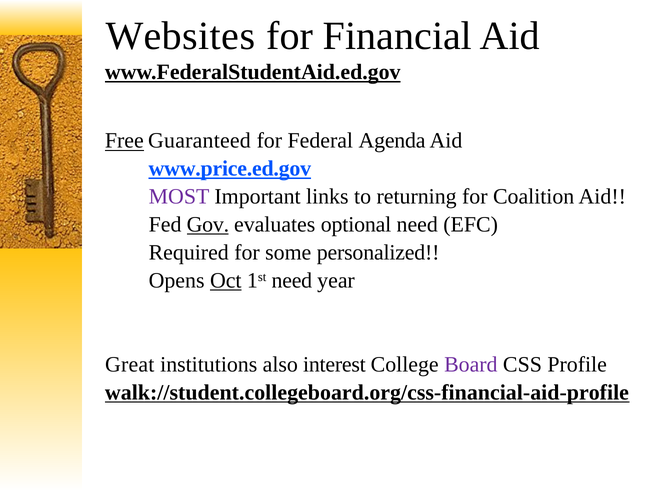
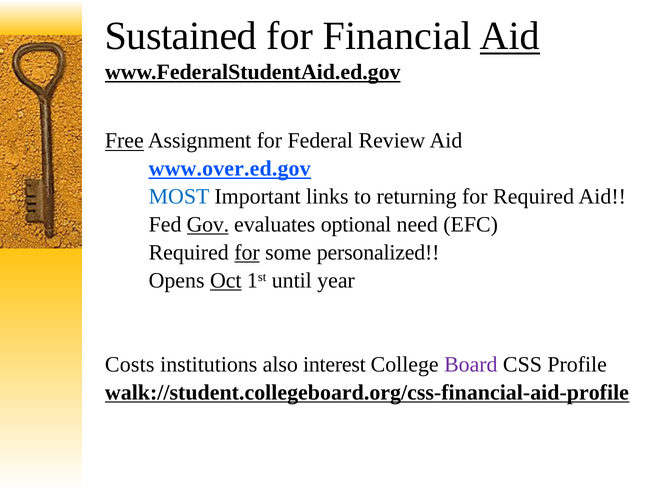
Websites: Websites -> Sustained
Aid at (510, 36) underline: none -> present
Guaranteed: Guaranteed -> Assignment
Agenda: Agenda -> Review
www.price.ed.gov: www.price.ed.gov -> www.over.ed.gov
MOST colour: purple -> blue
for Coalition: Coalition -> Required
for at (247, 253) underline: none -> present
1st need: need -> until
Great: Great -> Costs
